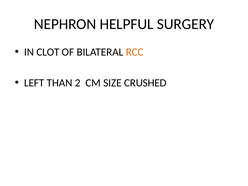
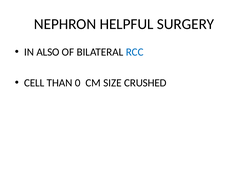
CLOT: CLOT -> ALSO
RCC colour: orange -> blue
LEFT: LEFT -> CELL
2: 2 -> 0
